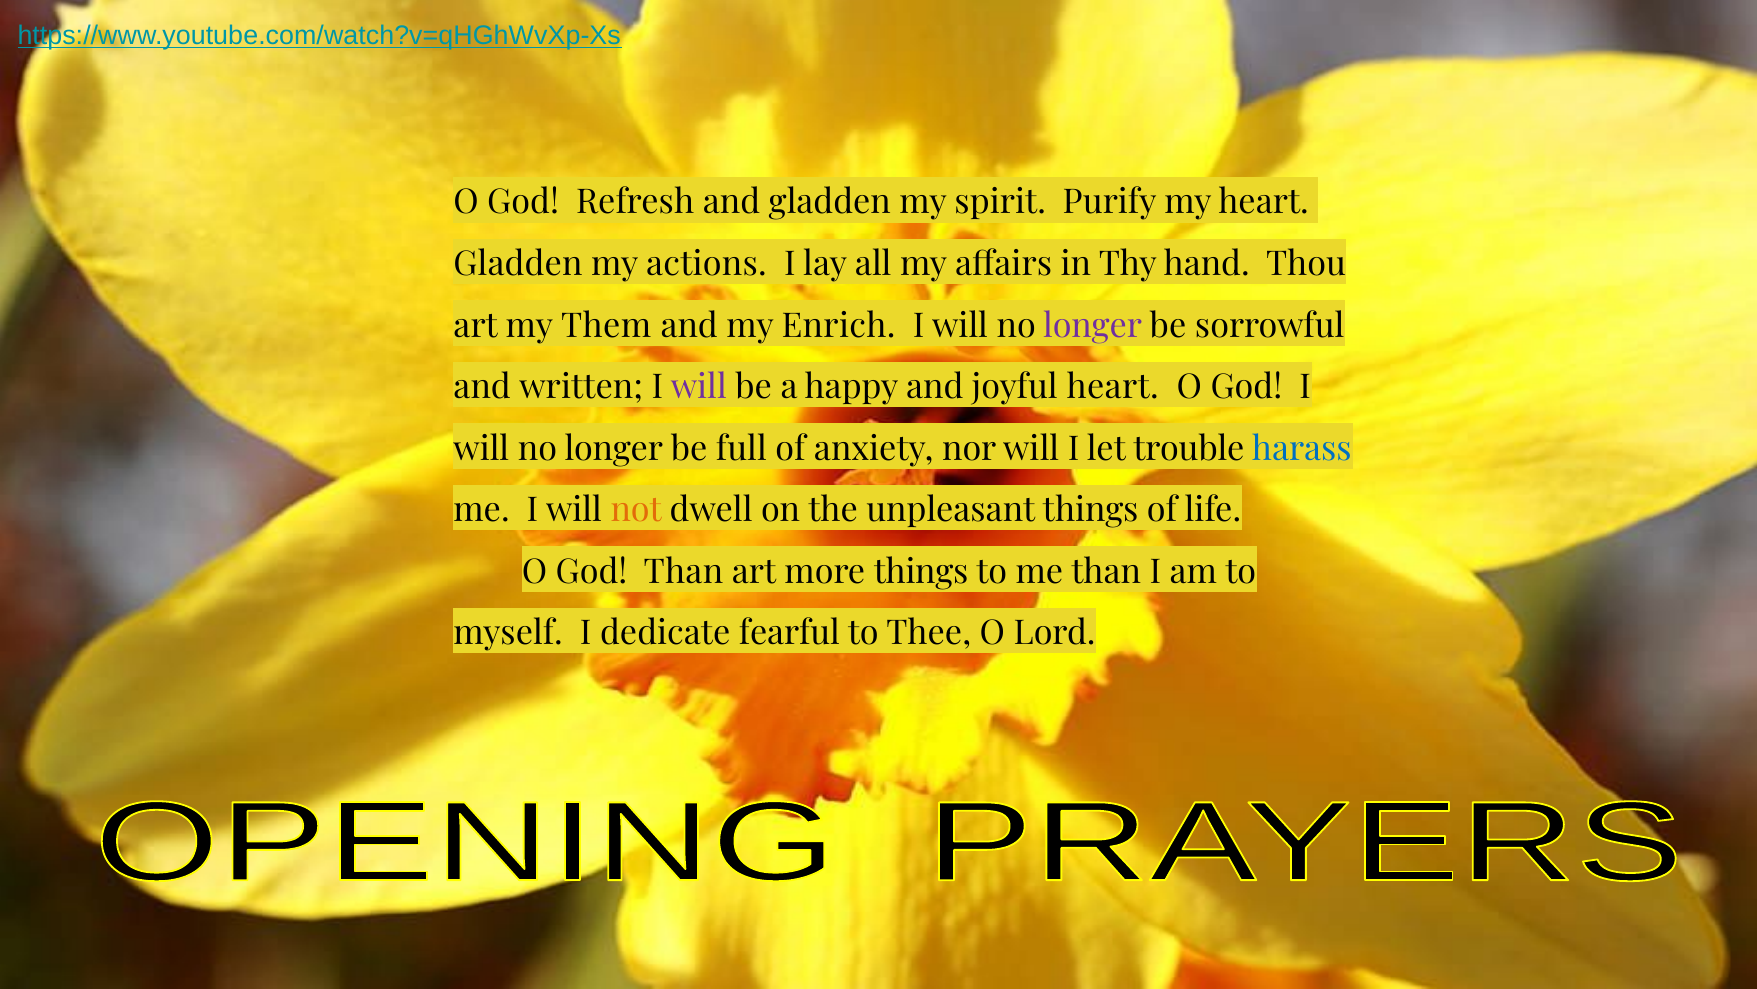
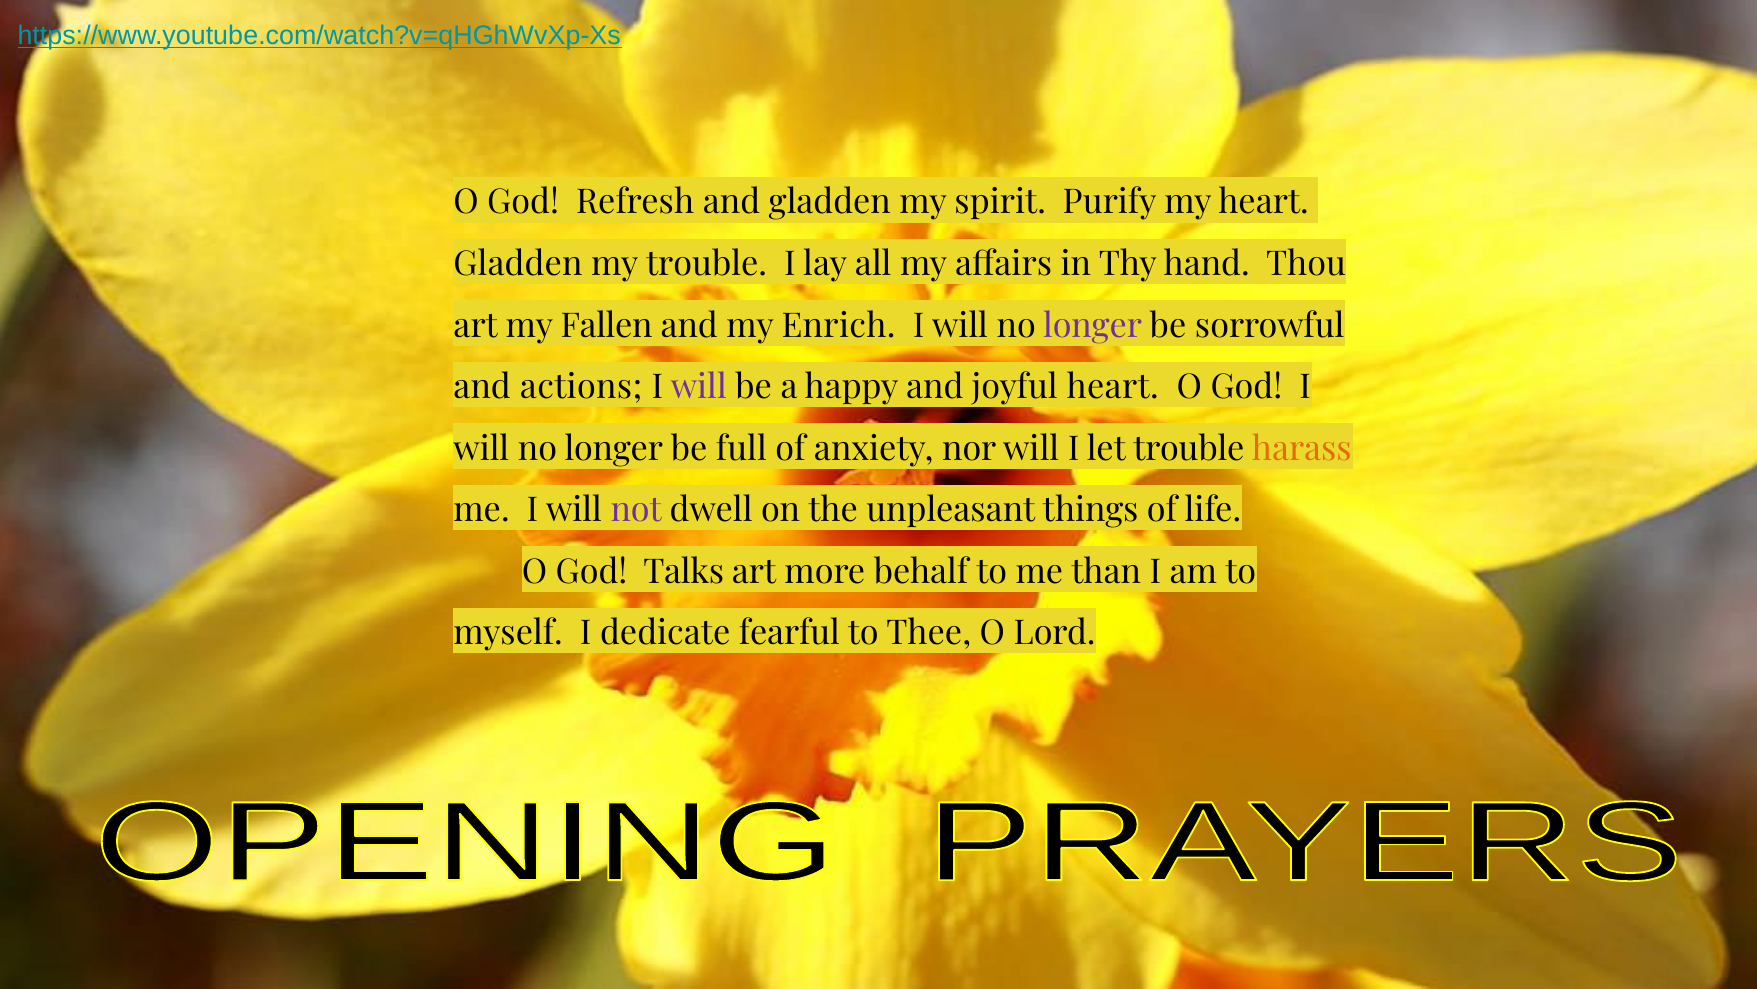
my actions: actions -> trouble
Them: Them -> Fallen
written: written -> actions
harass colour: blue -> orange
not colour: orange -> purple
God Than: Than -> Talks
more things: things -> behalf
